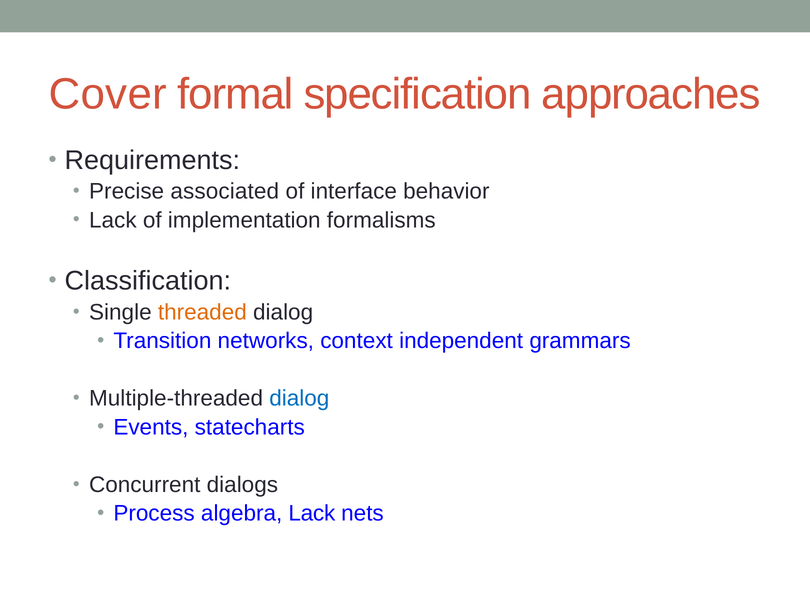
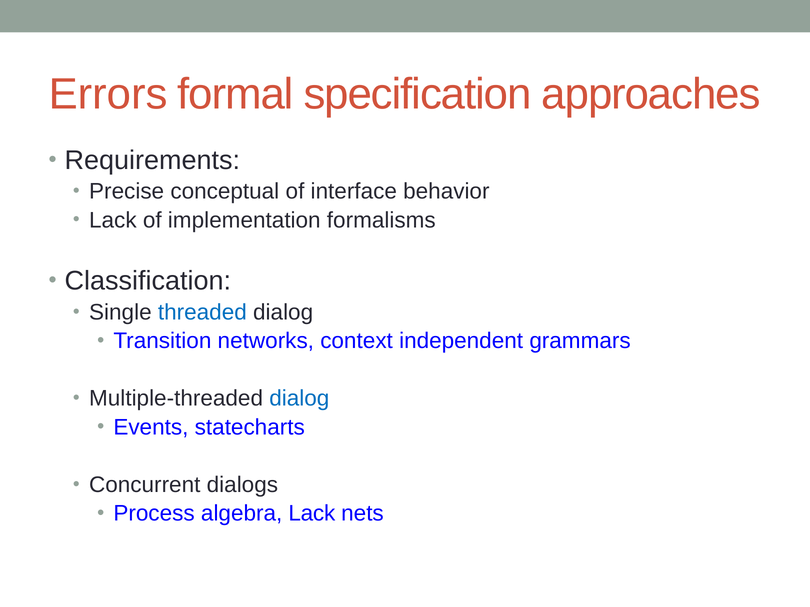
Cover: Cover -> Errors
associated: associated -> conceptual
threaded colour: orange -> blue
